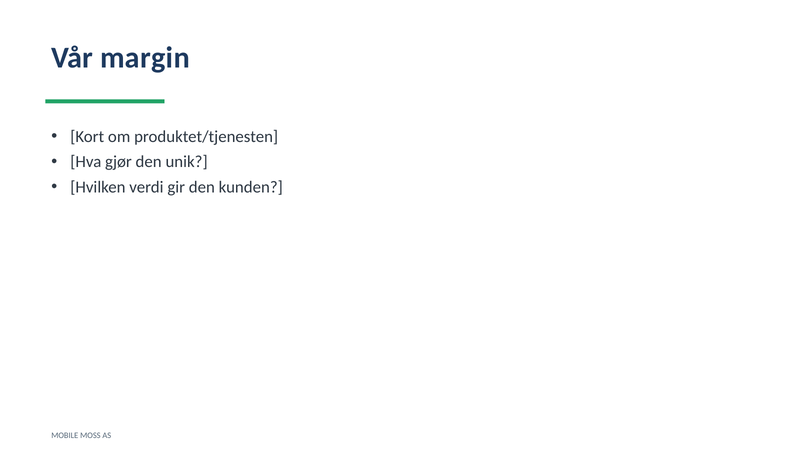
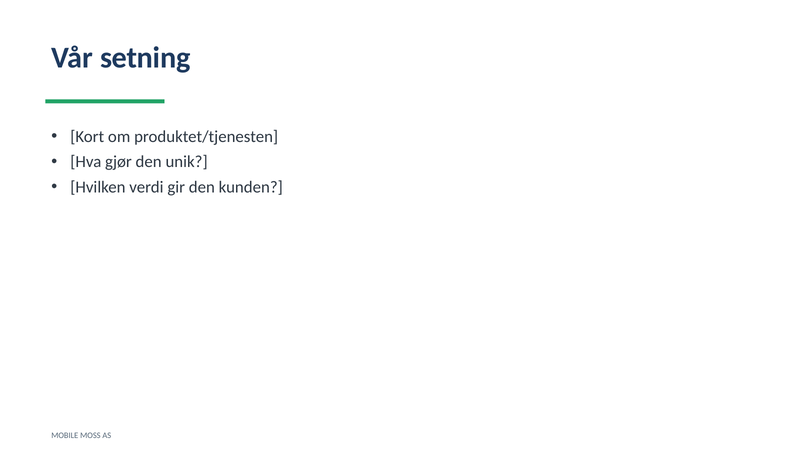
margin: margin -> setning
